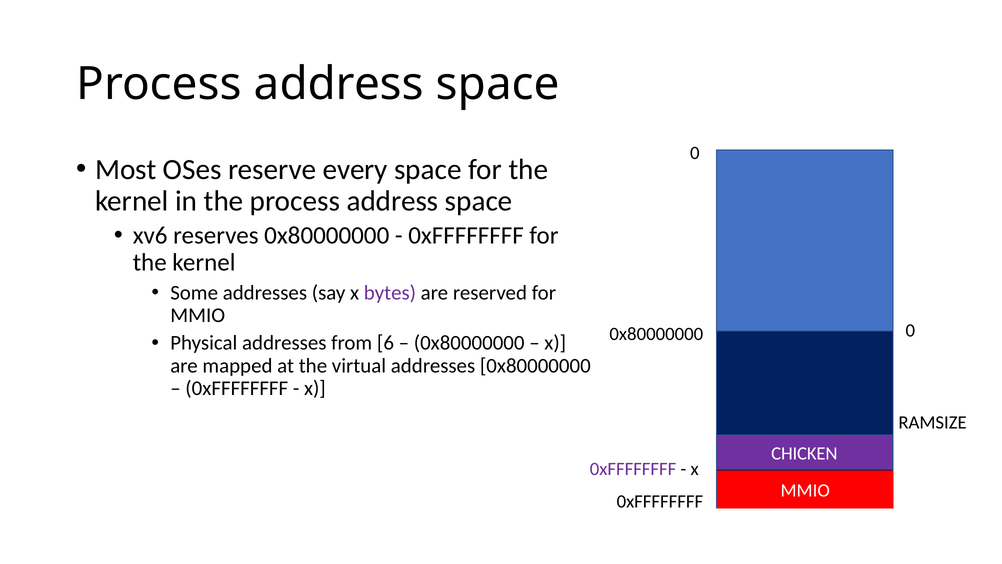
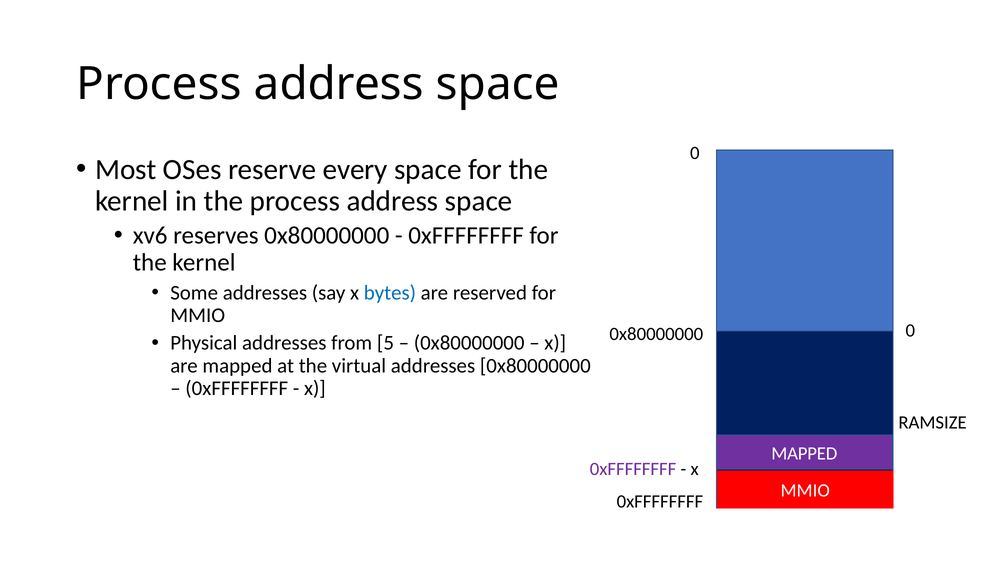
bytes colour: purple -> blue
6: 6 -> 5
CHICKEN at (804, 453): CHICKEN -> MAPPED
